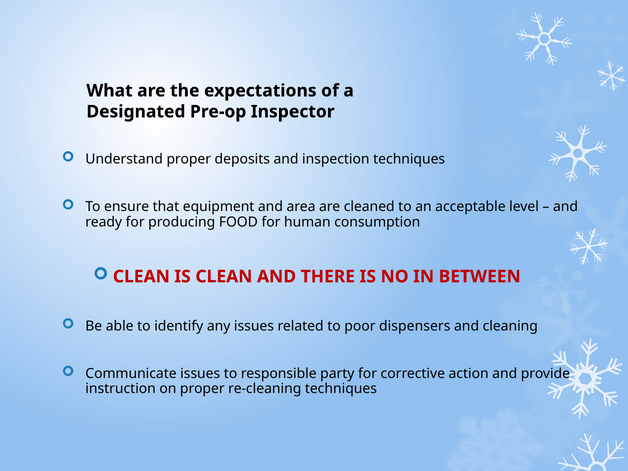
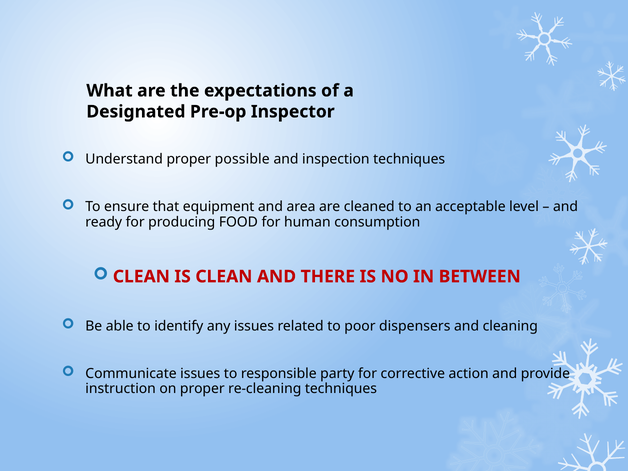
deposits: deposits -> possible
